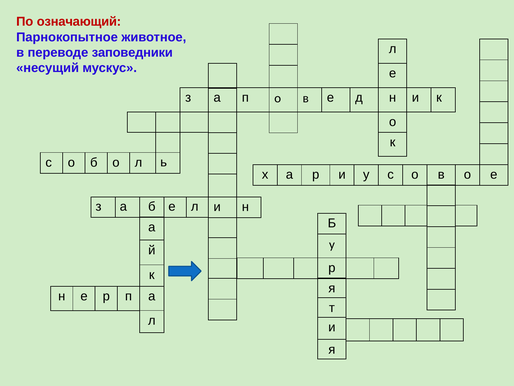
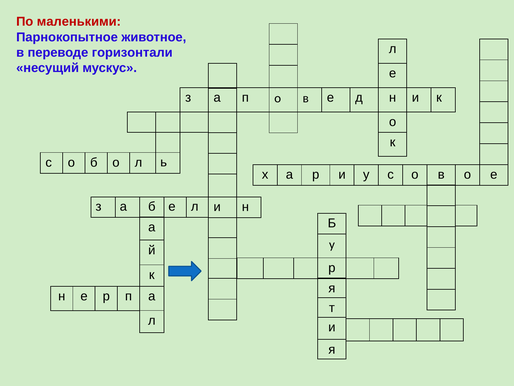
означающий: означающий -> маленькими
заповедники: заповедники -> горизонтали
